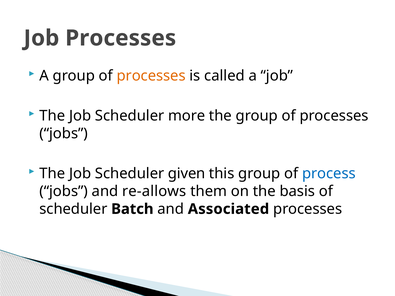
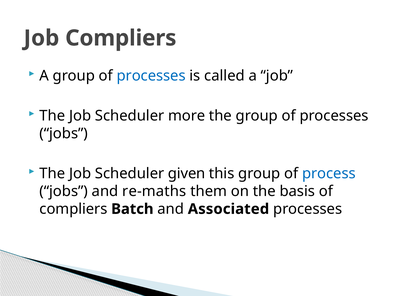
Job Processes: Processes -> Compliers
processes at (151, 76) colour: orange -> blue
re-allows: re-allows -> re-maths
scheduler at (73, 209): scheduler -> compliers
